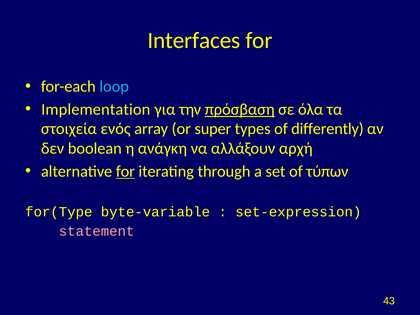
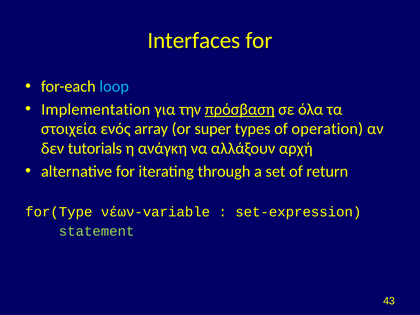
differently: differently -> operation
boolean: boolean -> tutorials
for at (125, 171) underline: present -> none
τύπων: τύπων -> return
byte-variable: byte-variable -> νέων-variable
statement colour: pink -> light green
